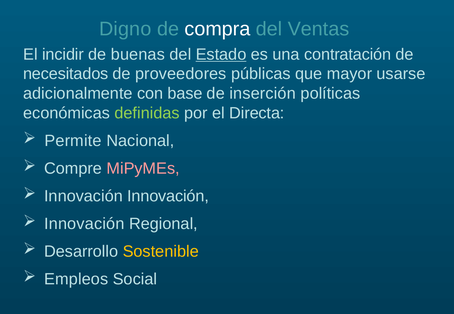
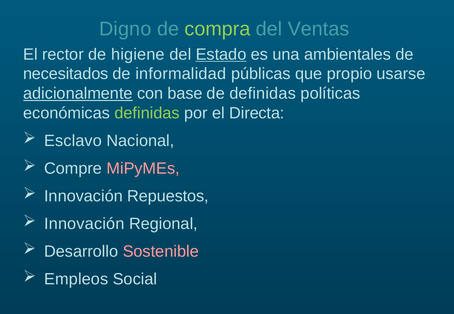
compra colour: white -> light green
incidir: incidir -> rector
buenas: buenas -> higiene
contratación: contratación -> ambientales
proveedores: proveedores -> informalidad
mayor: mayor -> propio
adicionalmente underline: none -> present
de inserción: inserción -> definidas
Permite: Permite -> Esclavo
Innovación Innovación: Innovación -> Repuestos
Sostenible colour: yellow -> pink
